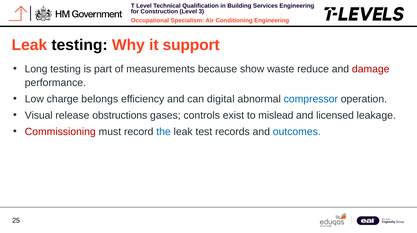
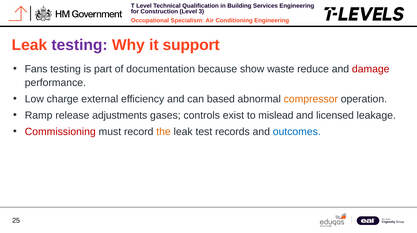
testing at (80, 45) colour: black -> purple
Long: Long -> Fans
measurements: measurements -> documentation
belongs: belongs -> external
digital: digital -> based
compressor colour: blue -> orange
Visual: Visual -> Ramp
obstructions: obstructions -> adjustments
the colour: blue -> orange
